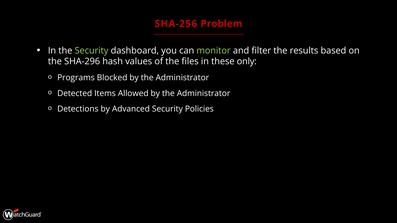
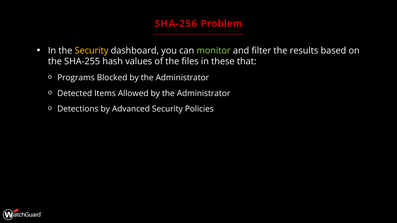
Security at (92, 51) colour: light green -> yellow
SHA-296: SHA-296 -> SHA-255
only: only -> that
